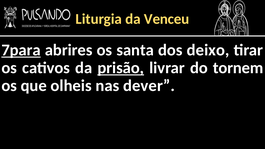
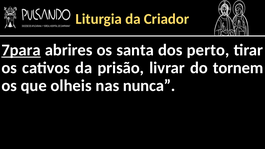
Venceu: Venceu -> Criador
deixo: deixo -> perto
prisão underline: present -> none
dever: dever -> nunca
